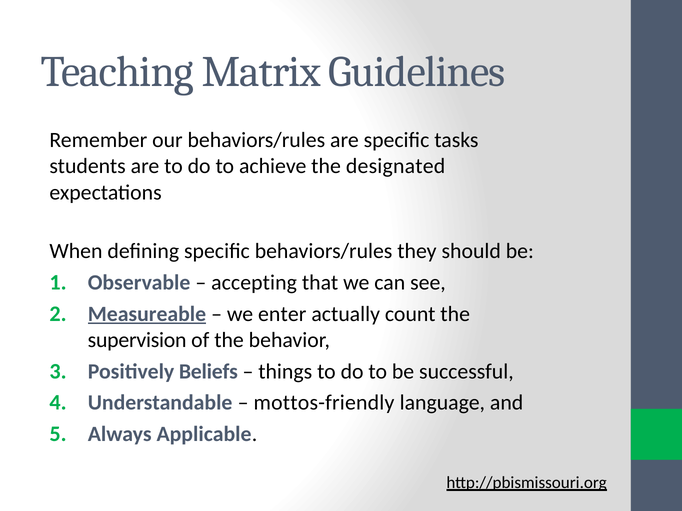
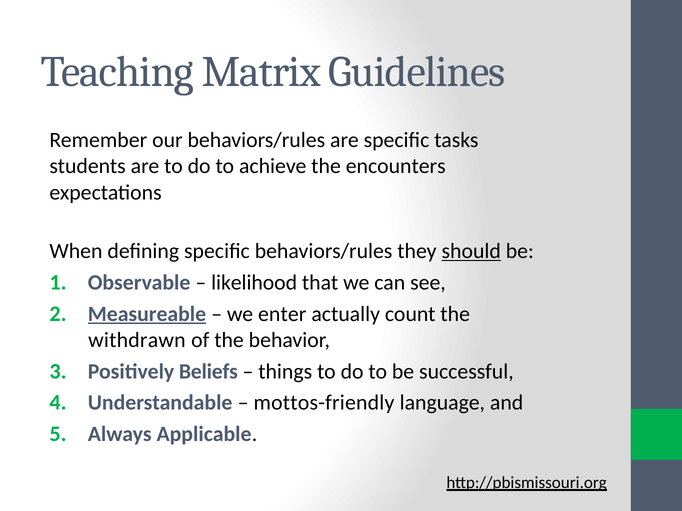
designated: designated -> encounters
should underline: none -> present
accepting: accepting -> likelihood
supervision: supervision -> withdrawn
